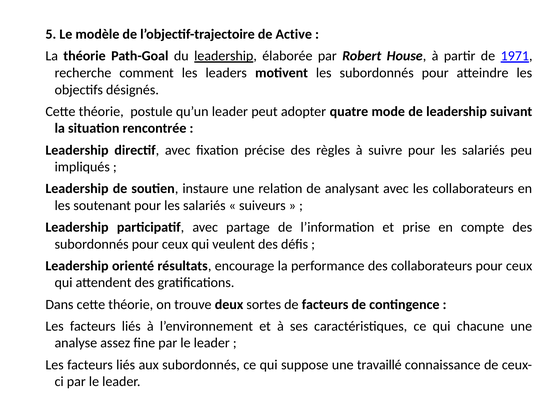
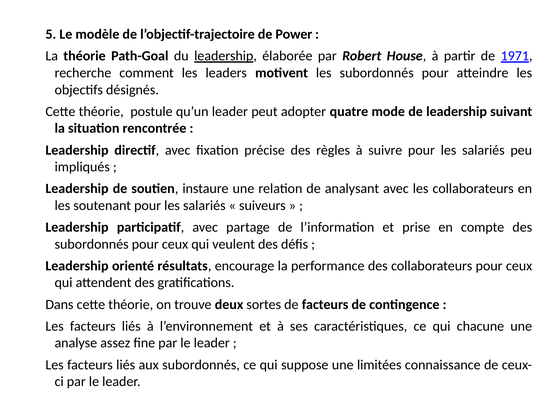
Active: Active -> Power
travaillé: travaillé -> limitées
